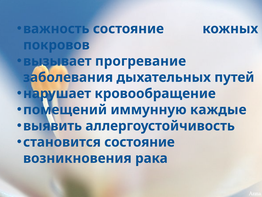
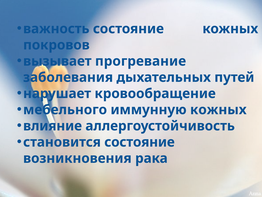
помещений: помещений -> мебельного
иммунную каждые: каждые -> кожных
выявить: выявить -> влияние
